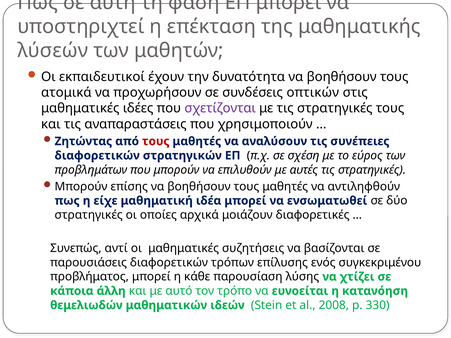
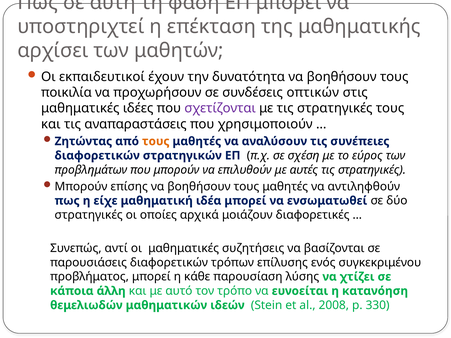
λύσεών: λύσεών -> αρχίσει
ατομικά: ατομικά -> ποικιλία
τους at (156, 141) colour: red -> orange
